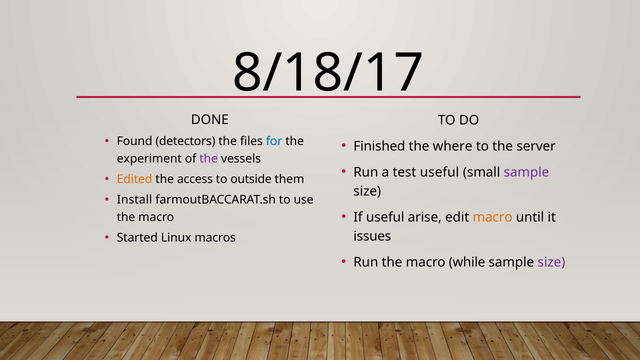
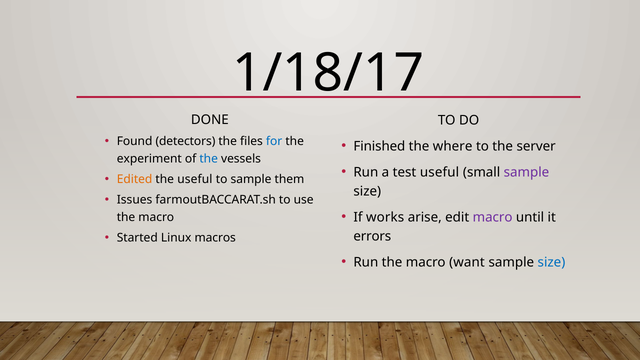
8/18/17: 8/18/17 -> 1/18/17
the at (209, 159) colour: purple -> blue
the access: access -> useful
to outside: outside -> sample
Install: Install -> Issues
If useful: useful -> works
macro at (493, 217) colour: orange -> purple
issues: issues -> errors
while: while -> want
size at (551, 262) colour: purple -> blue
